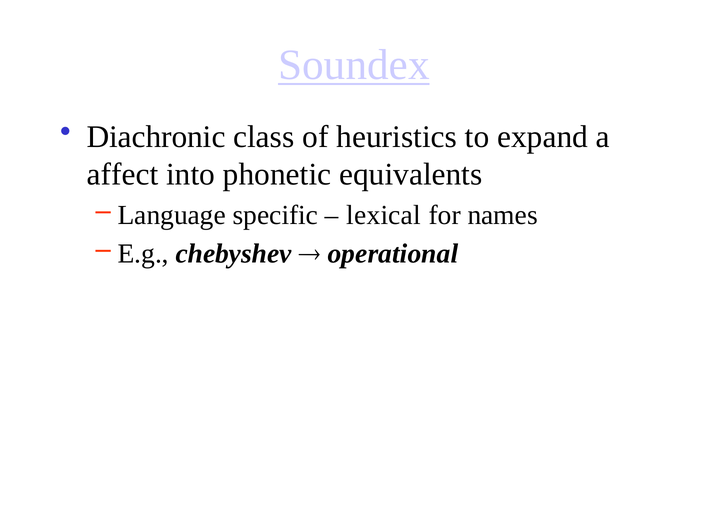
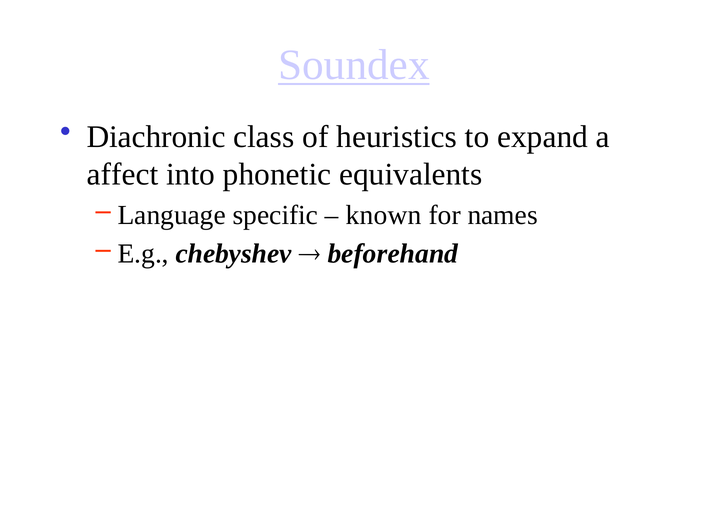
lexical: lexical -> known
operational: operational -> beforehand
